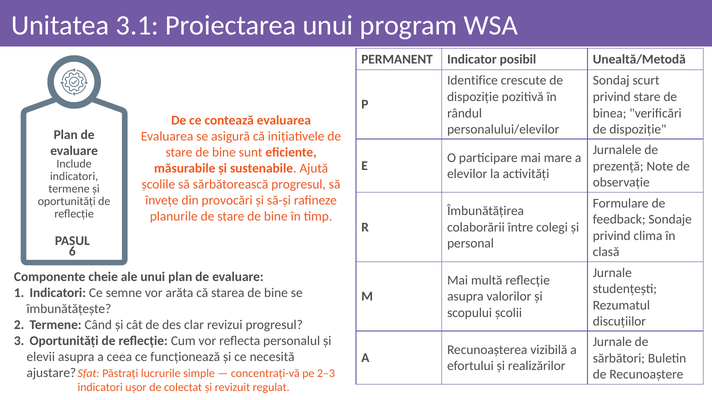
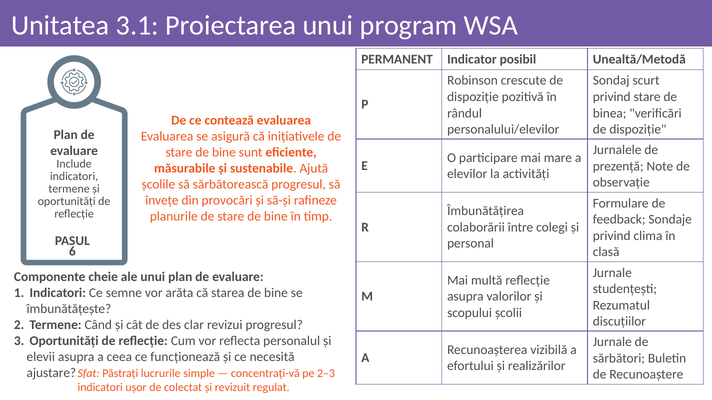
Identifice: Identifice -> Robinson
